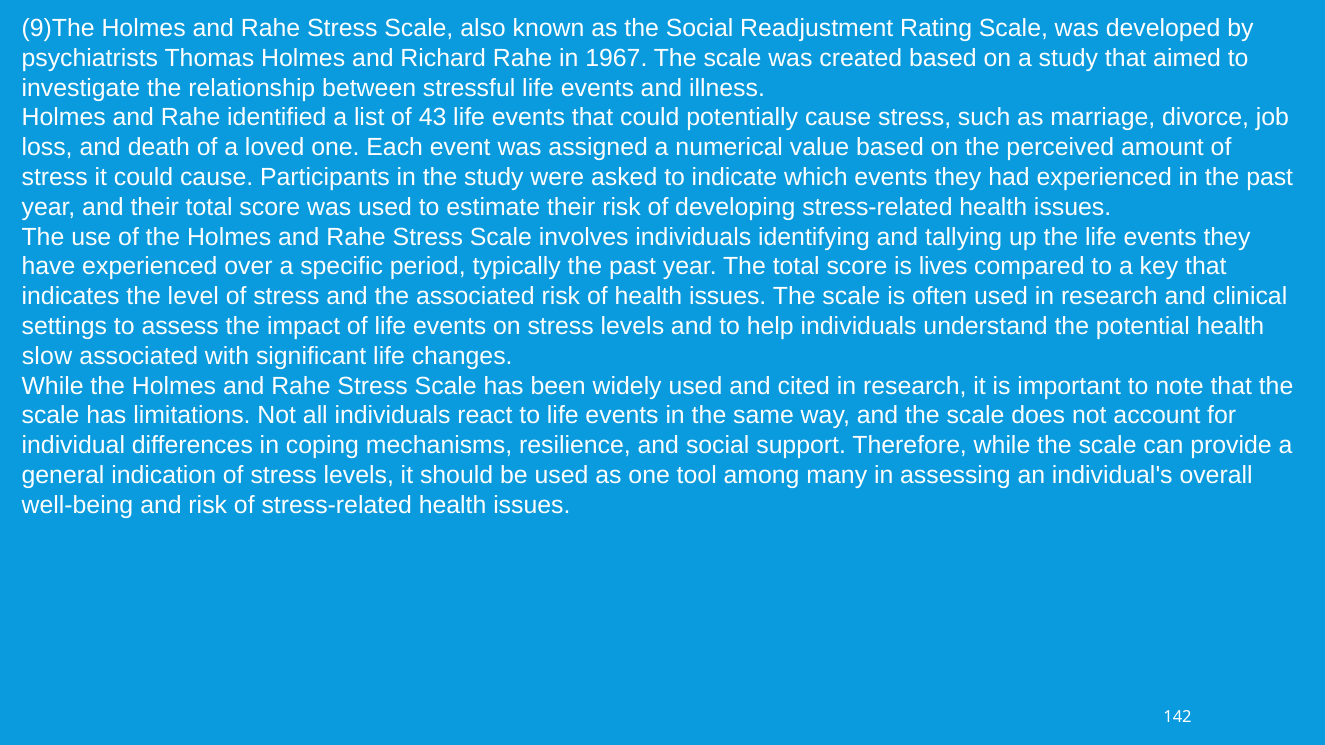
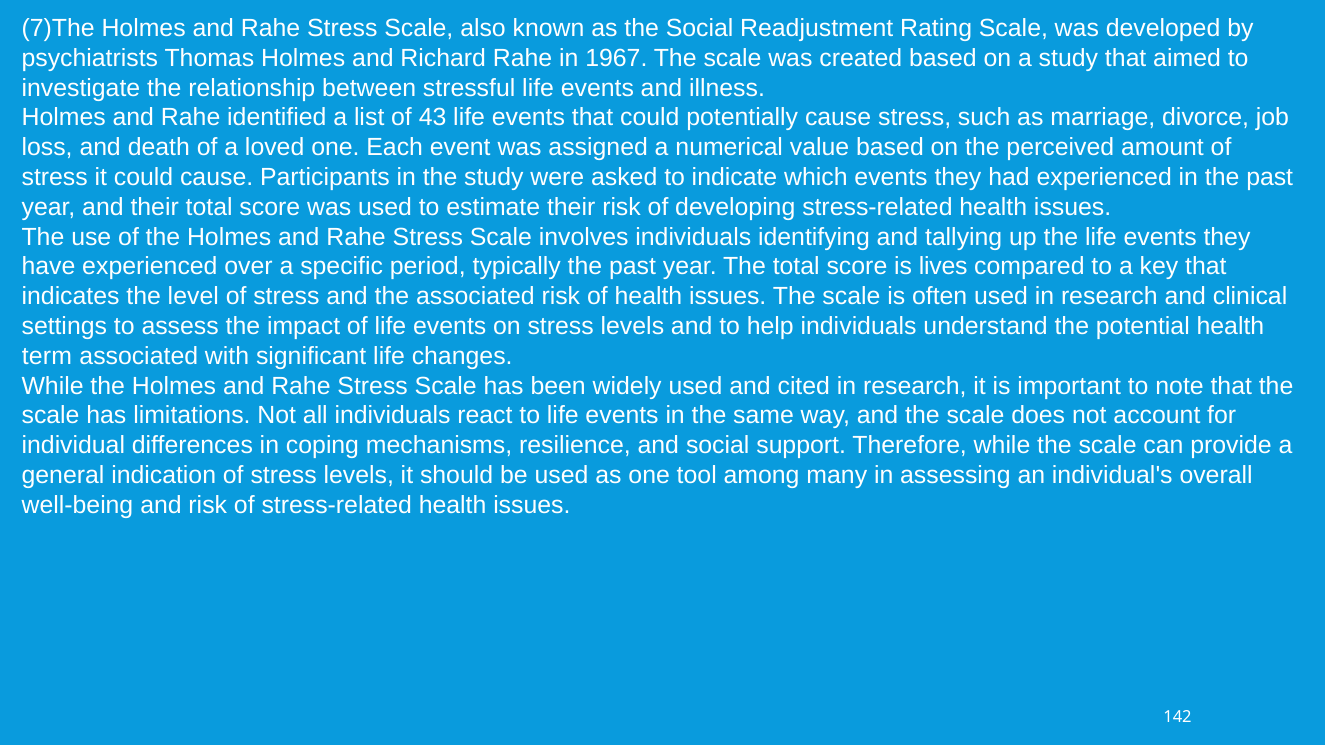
9)The: 9)The -> 7)The
slow: slow -> term
